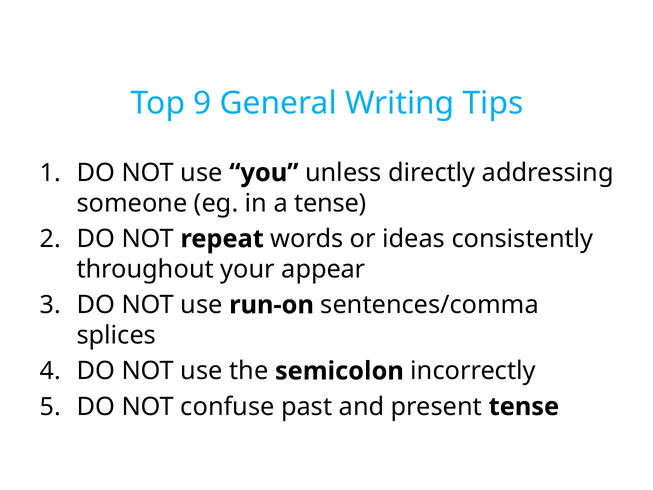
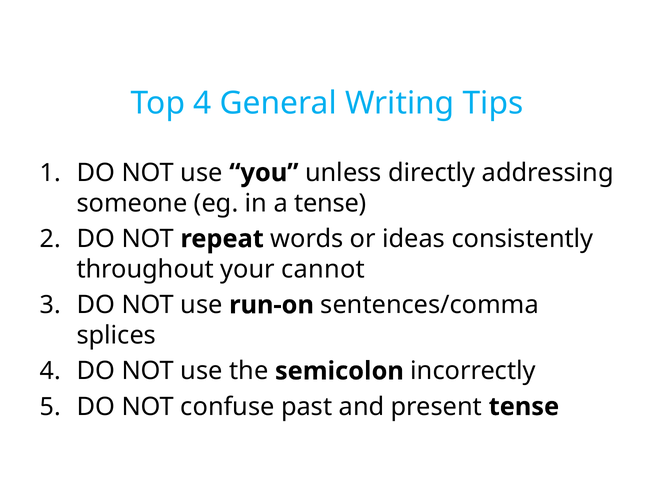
Top 9: 9 -> 4
appear: appear -> cannot
